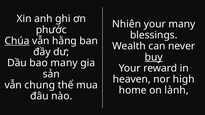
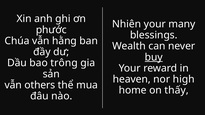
Chúa underline: present -> none
bao many: many -> trông
chung: chung -> others
lành: lành -> thấy
